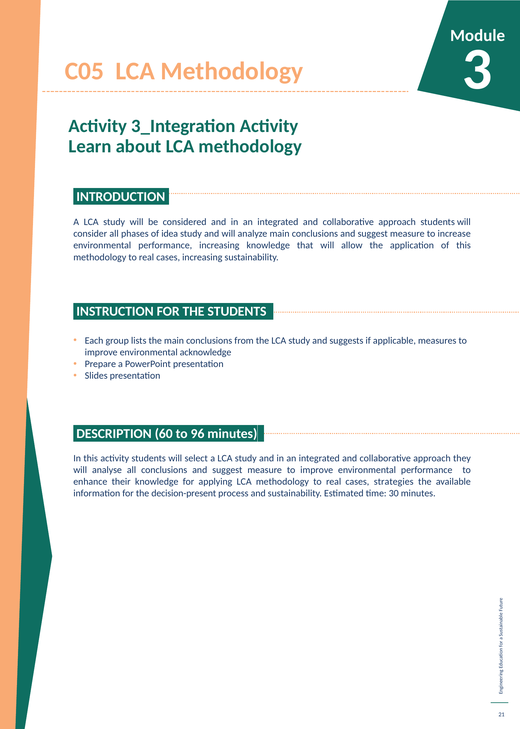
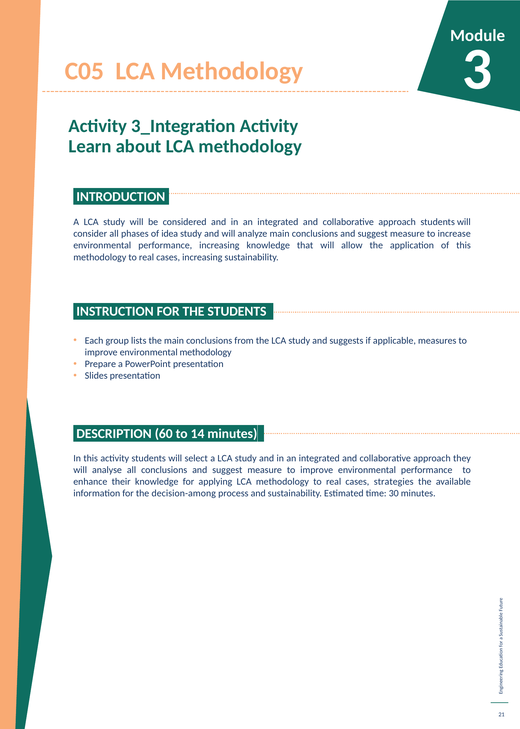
environmental acknowledge: acknowledge -> methodology
96: 96 -> 14
decision-present: decision-present -> decision-among
